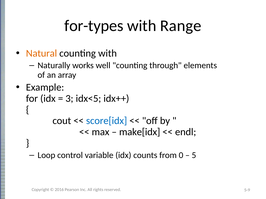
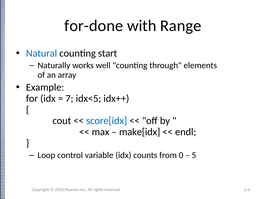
for-types: for-types -> for-done
Natural colour: orange -> blue
counting with: with -> start
3: 3 -> 7
